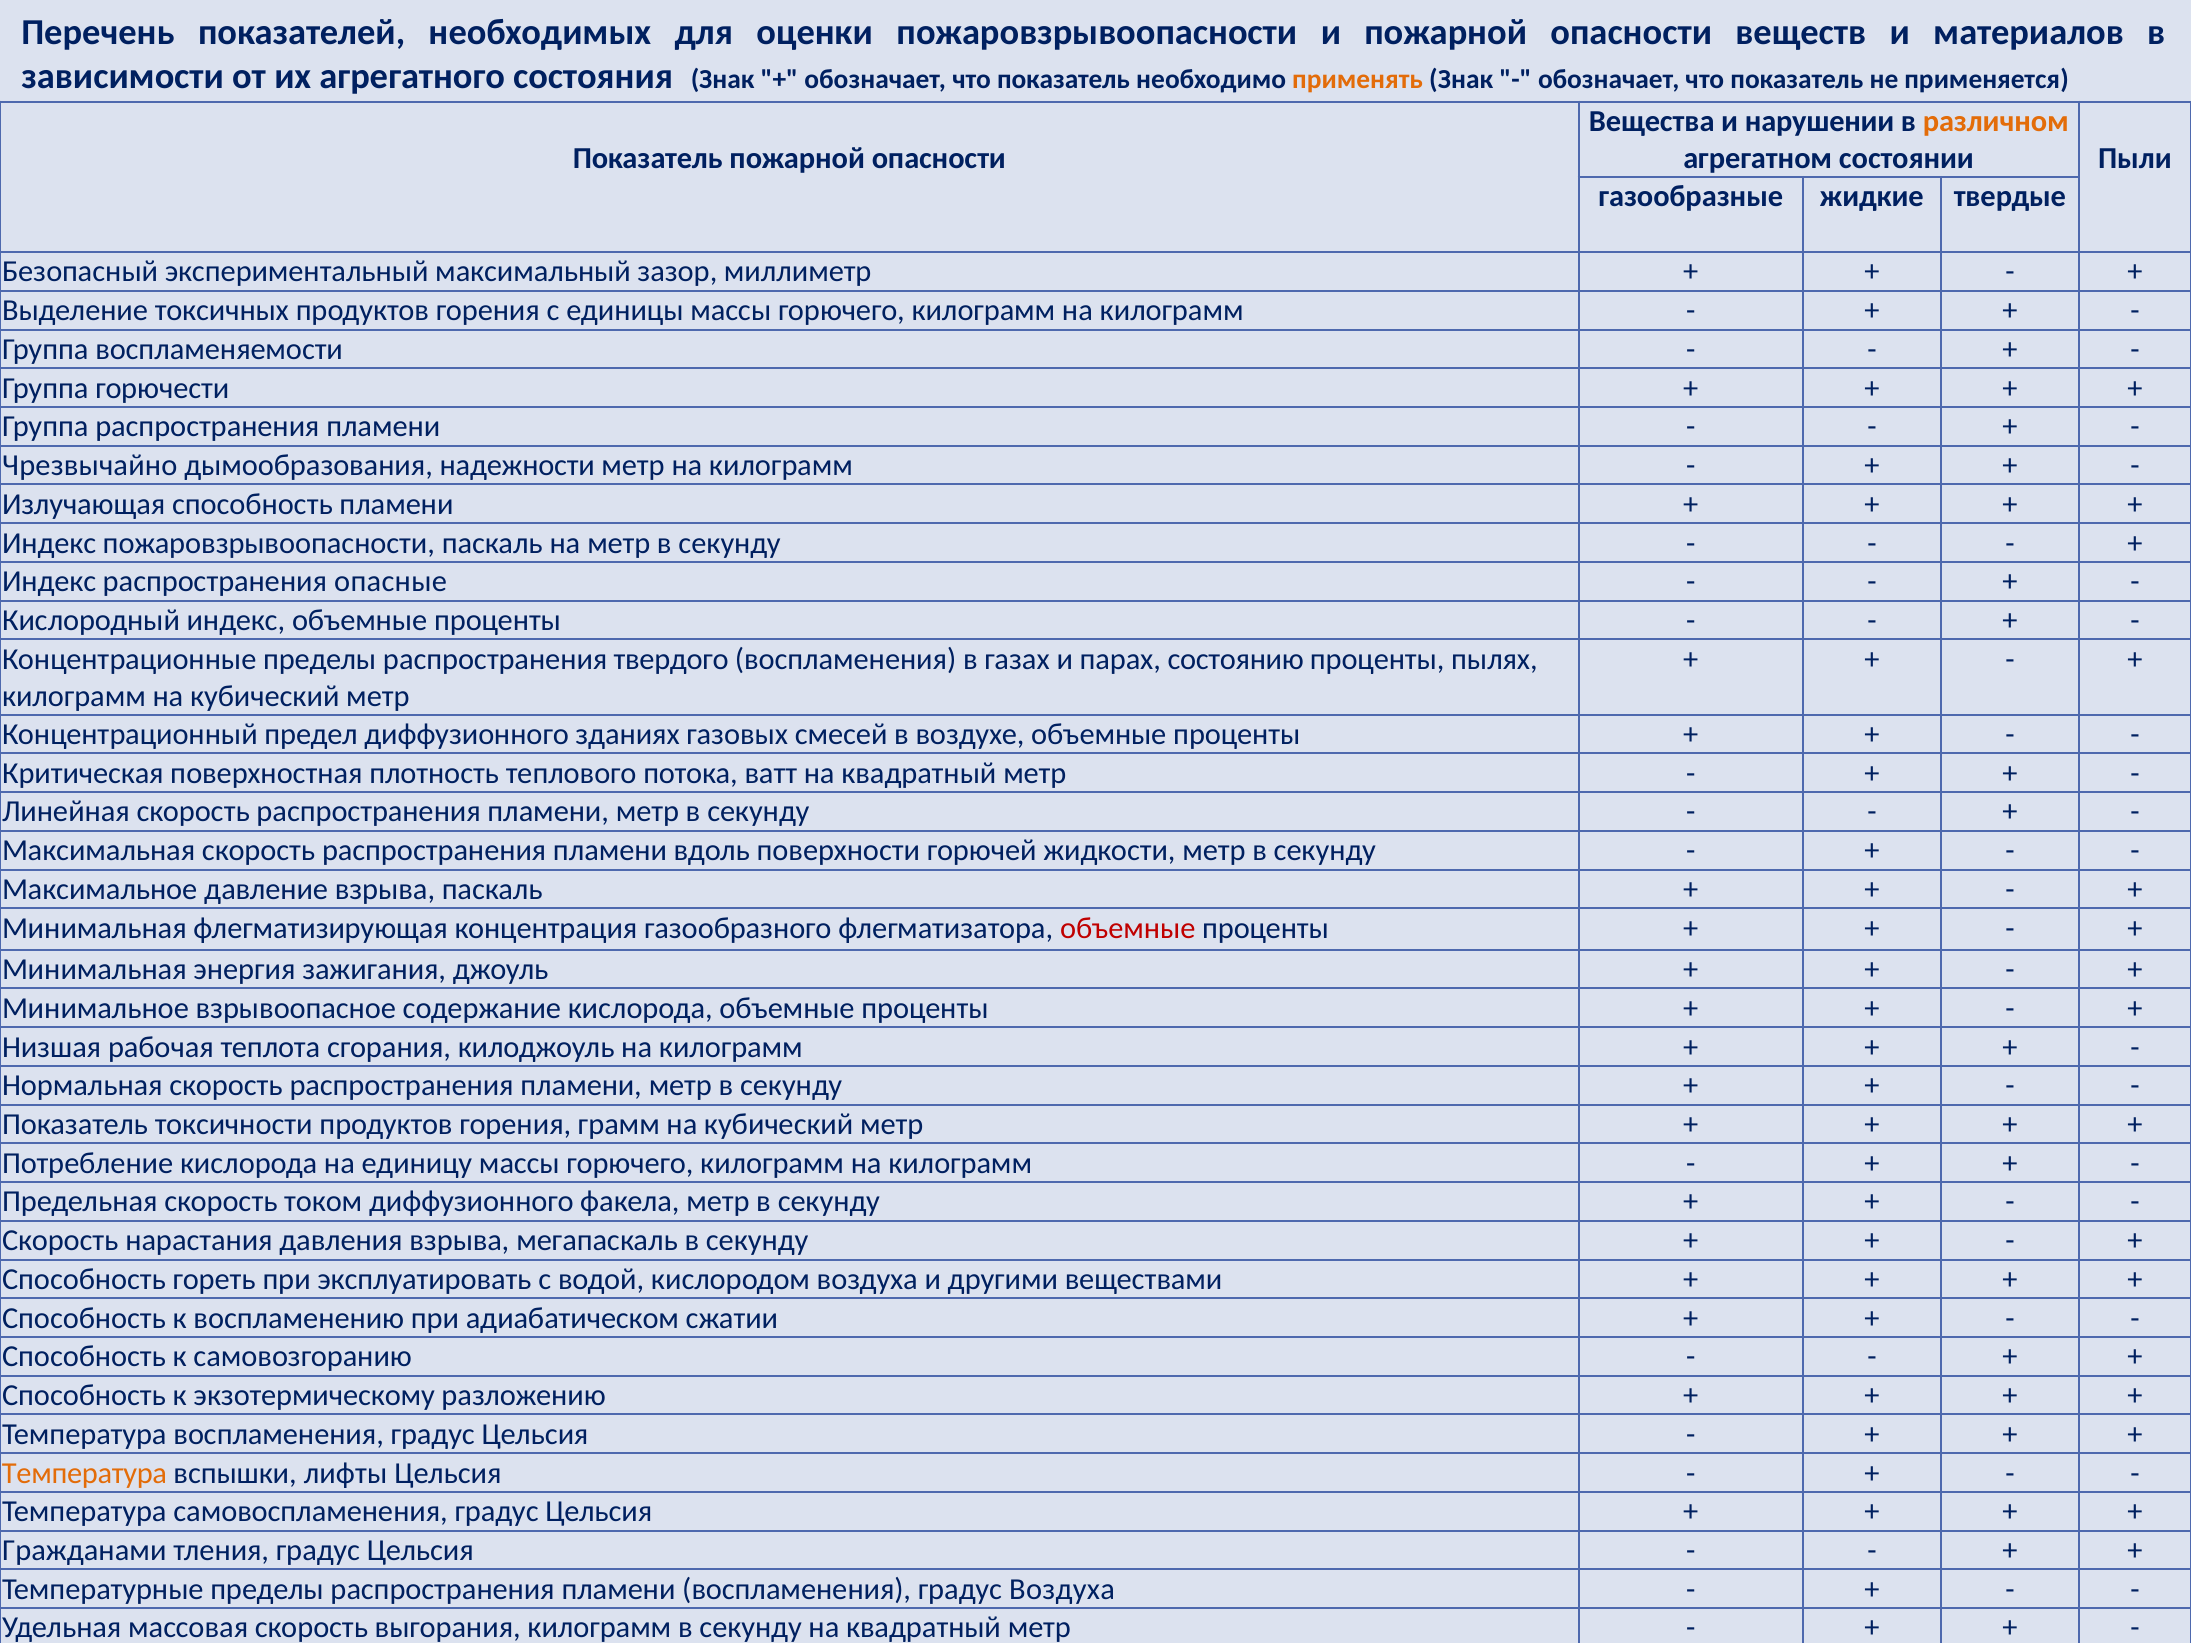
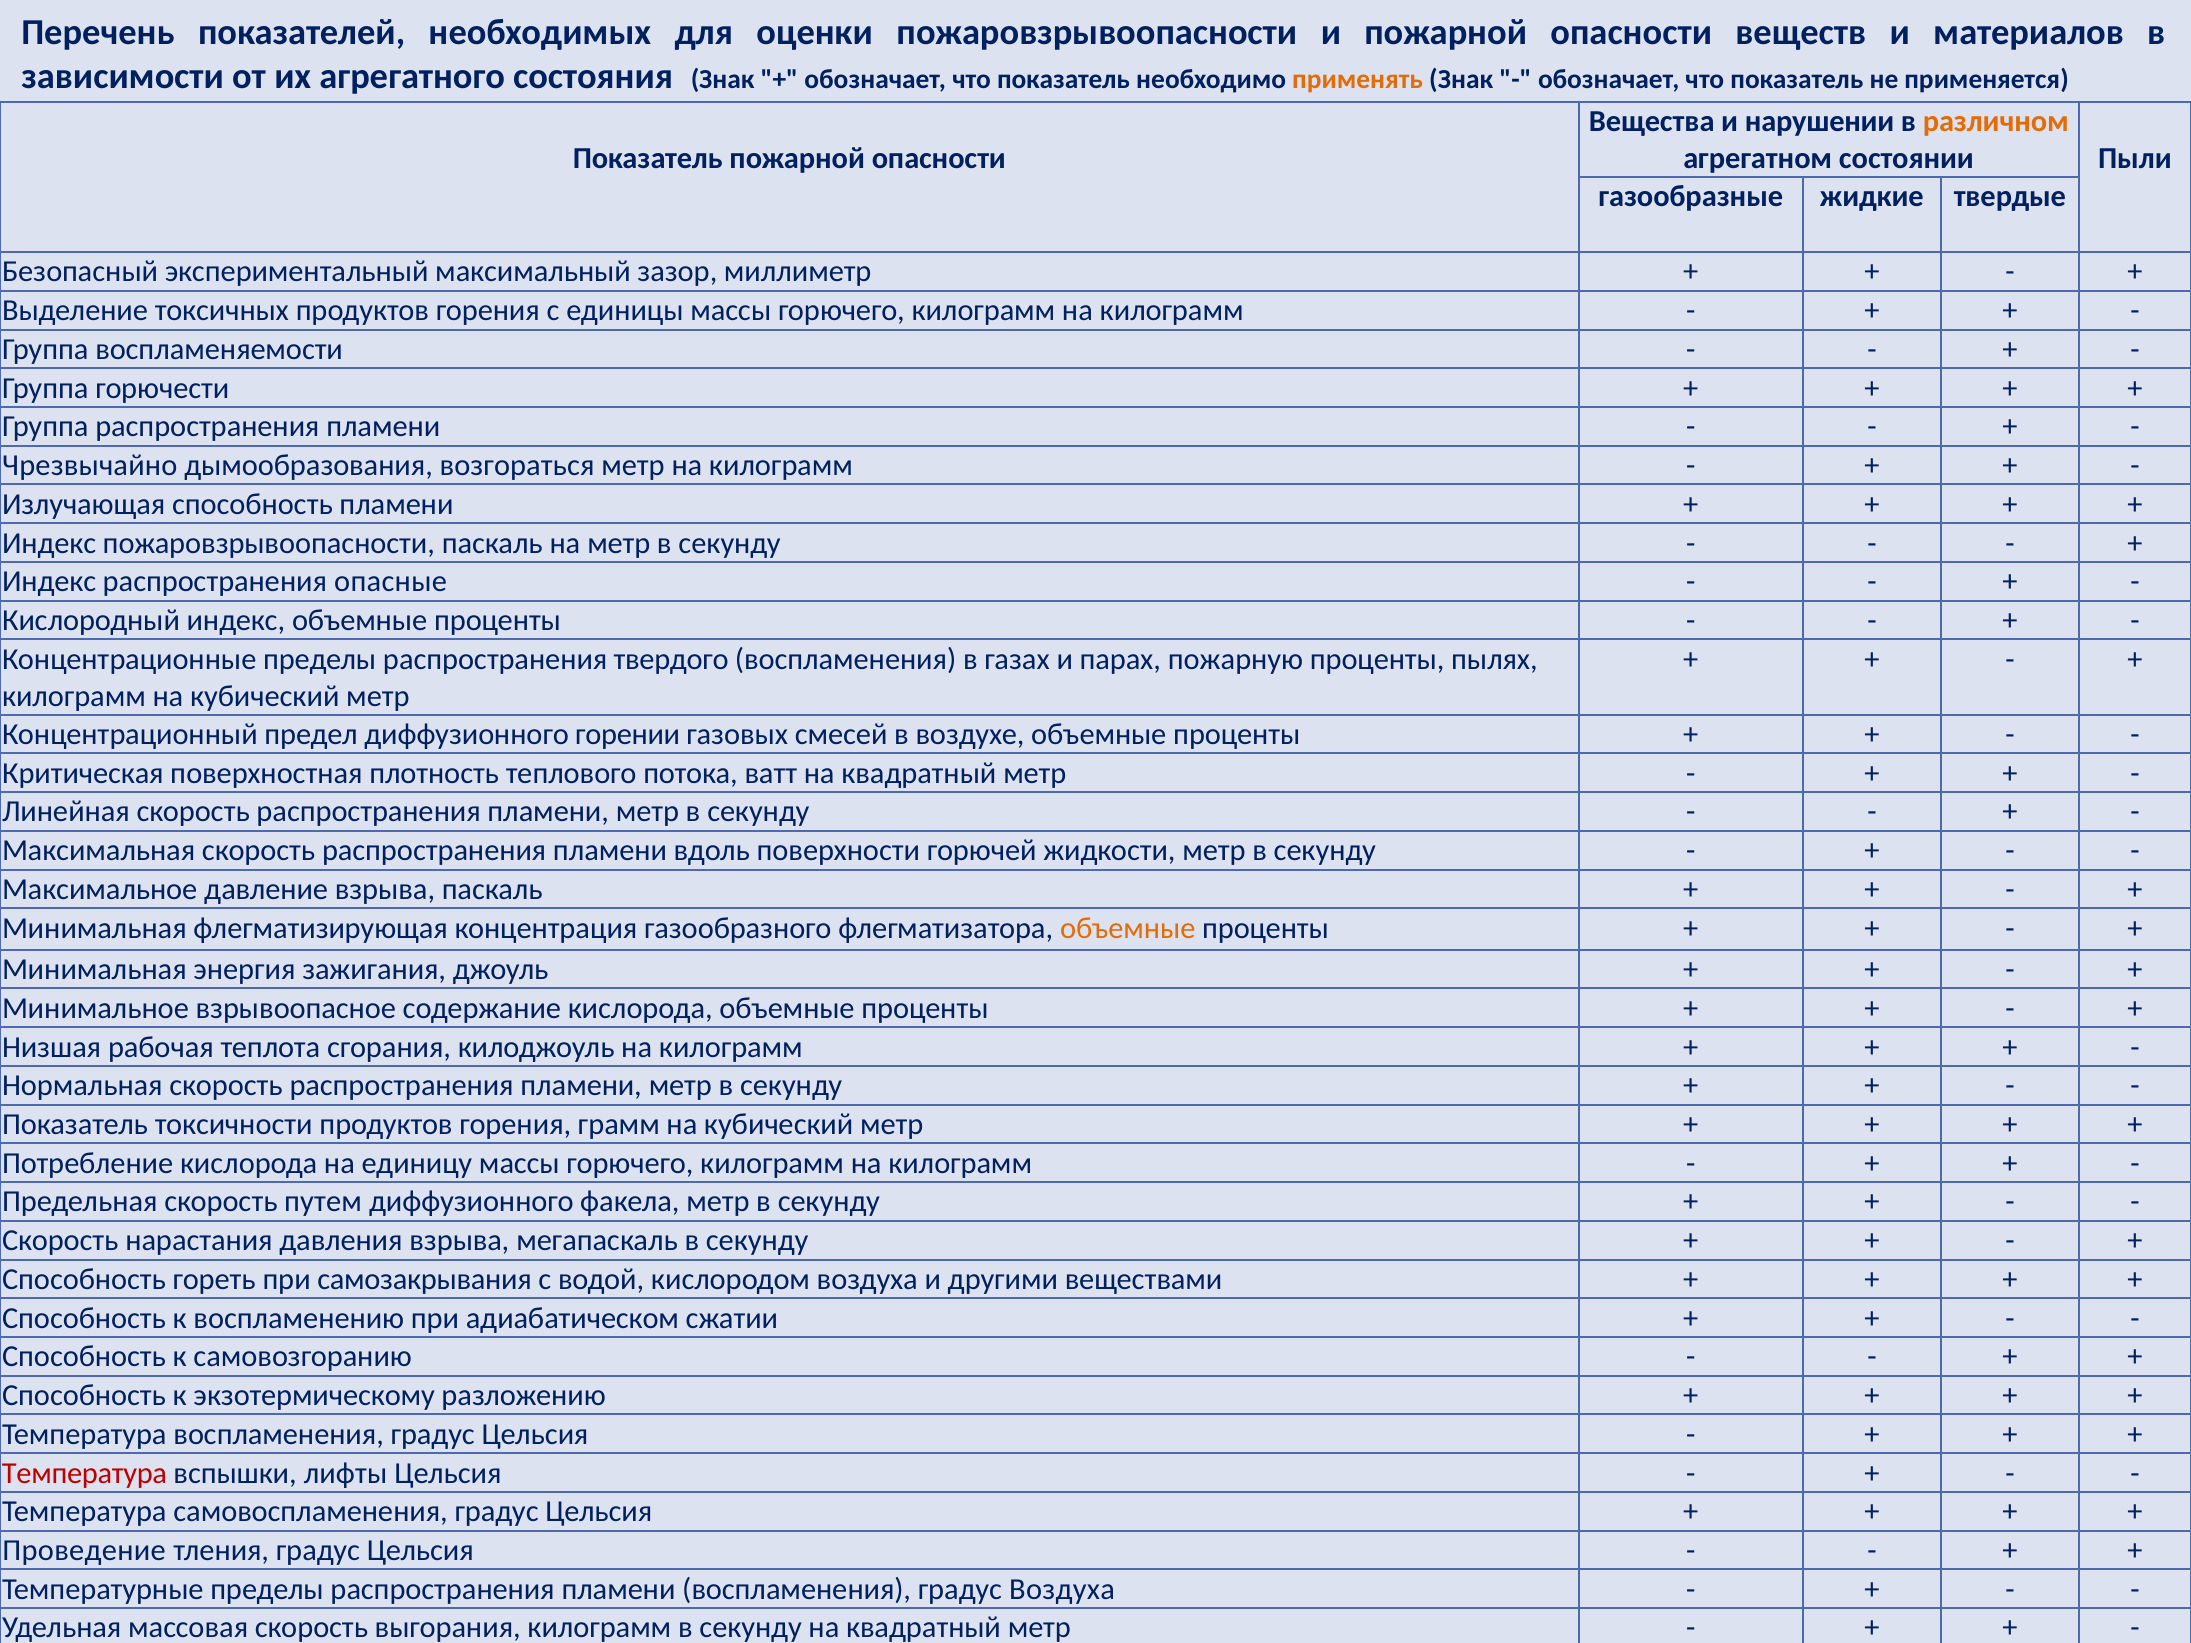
надежности: надежности -> возгораться
состоянию: состоянию -> пожарную
зданиях: зданиях -> горении
объемные at (1128, 928) colour: red -> orange
током: током -> путем
эксплуатировать: эксплуатировать -> самозакрывания
Температура at (84, 1473) colour: orange -> red
Гражданами: Гражданами -> Проведение
